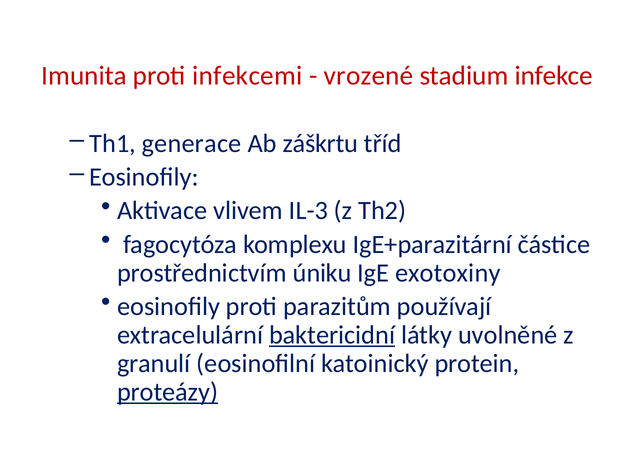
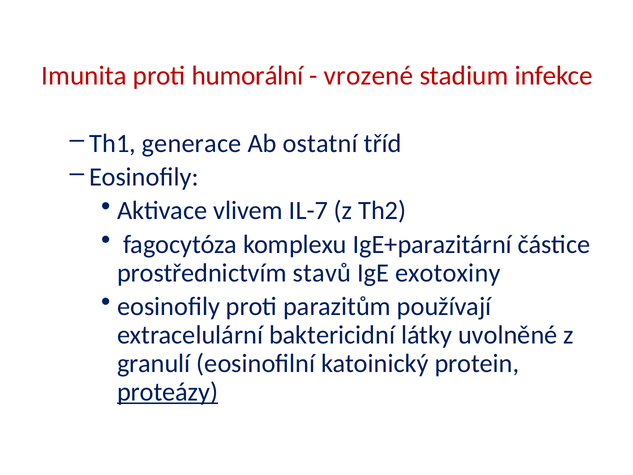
infekcemi: infekcemi -> humorální
záškrtu: záškrtu -> ostatní
IL-3: IL-3 -> IL-7
úniku: úniku -> stavů
baktericidní underline: present -> none
